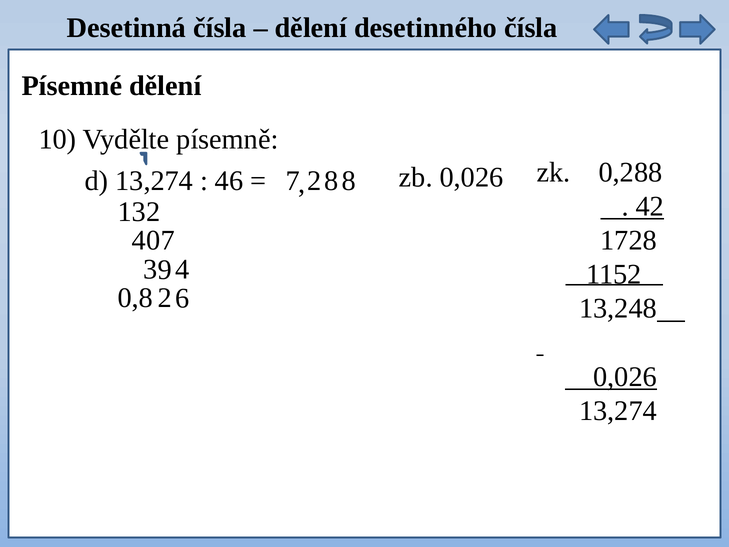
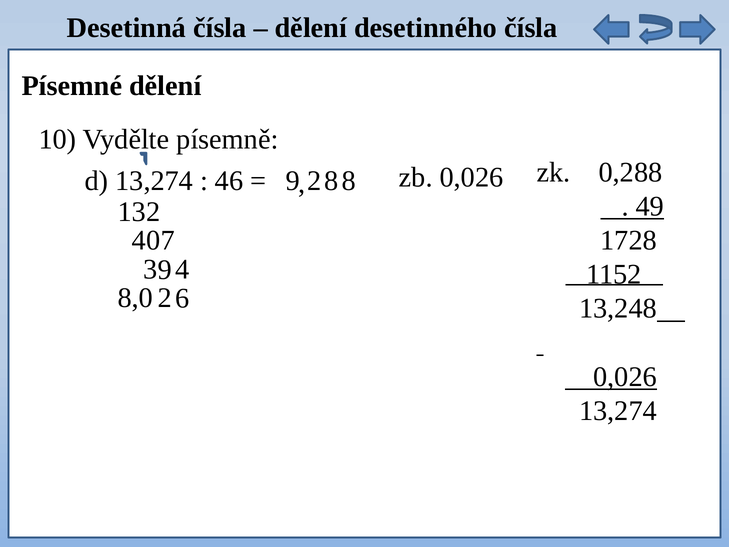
7: 7 -> 9
42: 42 -> 49
0,8: 0,8 -> 8,0
